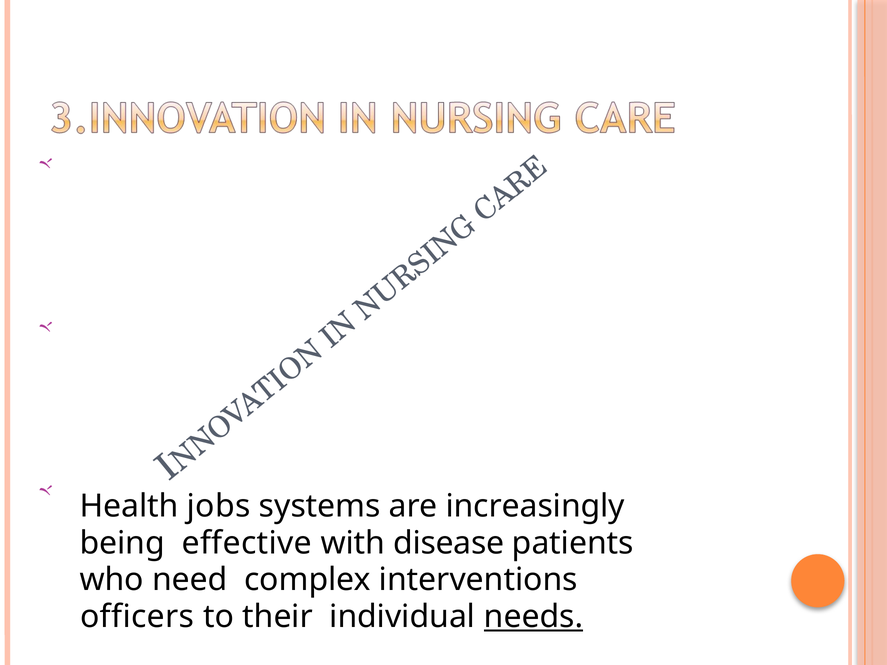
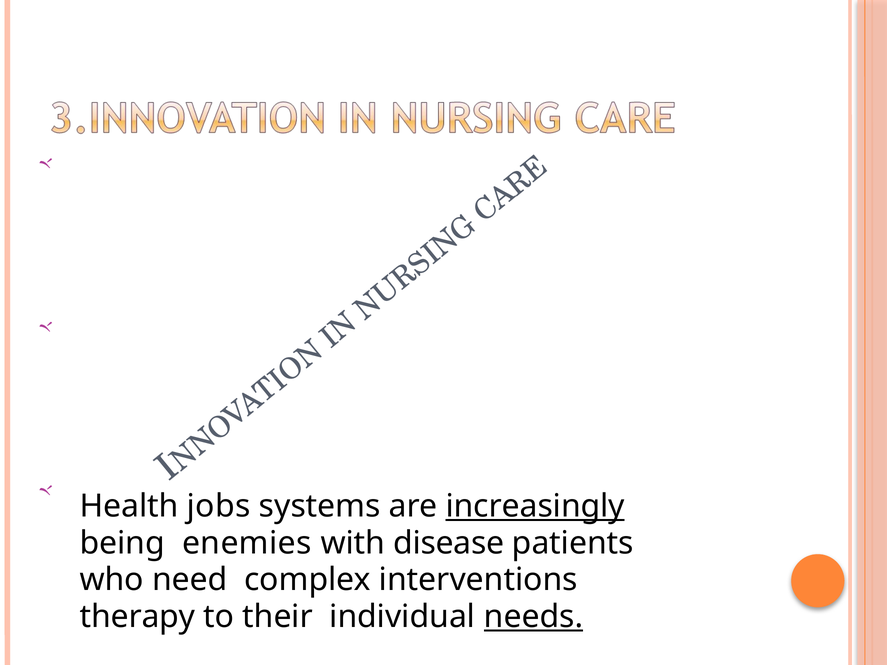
increasingly underline: none -> present
effective: effective -> enemies
officers: officers -> therapy
